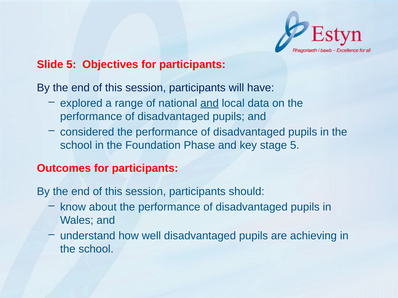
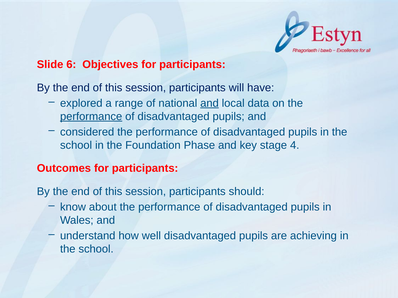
Slide 5: 5 -> 6
performance at (91, 117) underline: none -> present
stage 5: 5 -> 4
